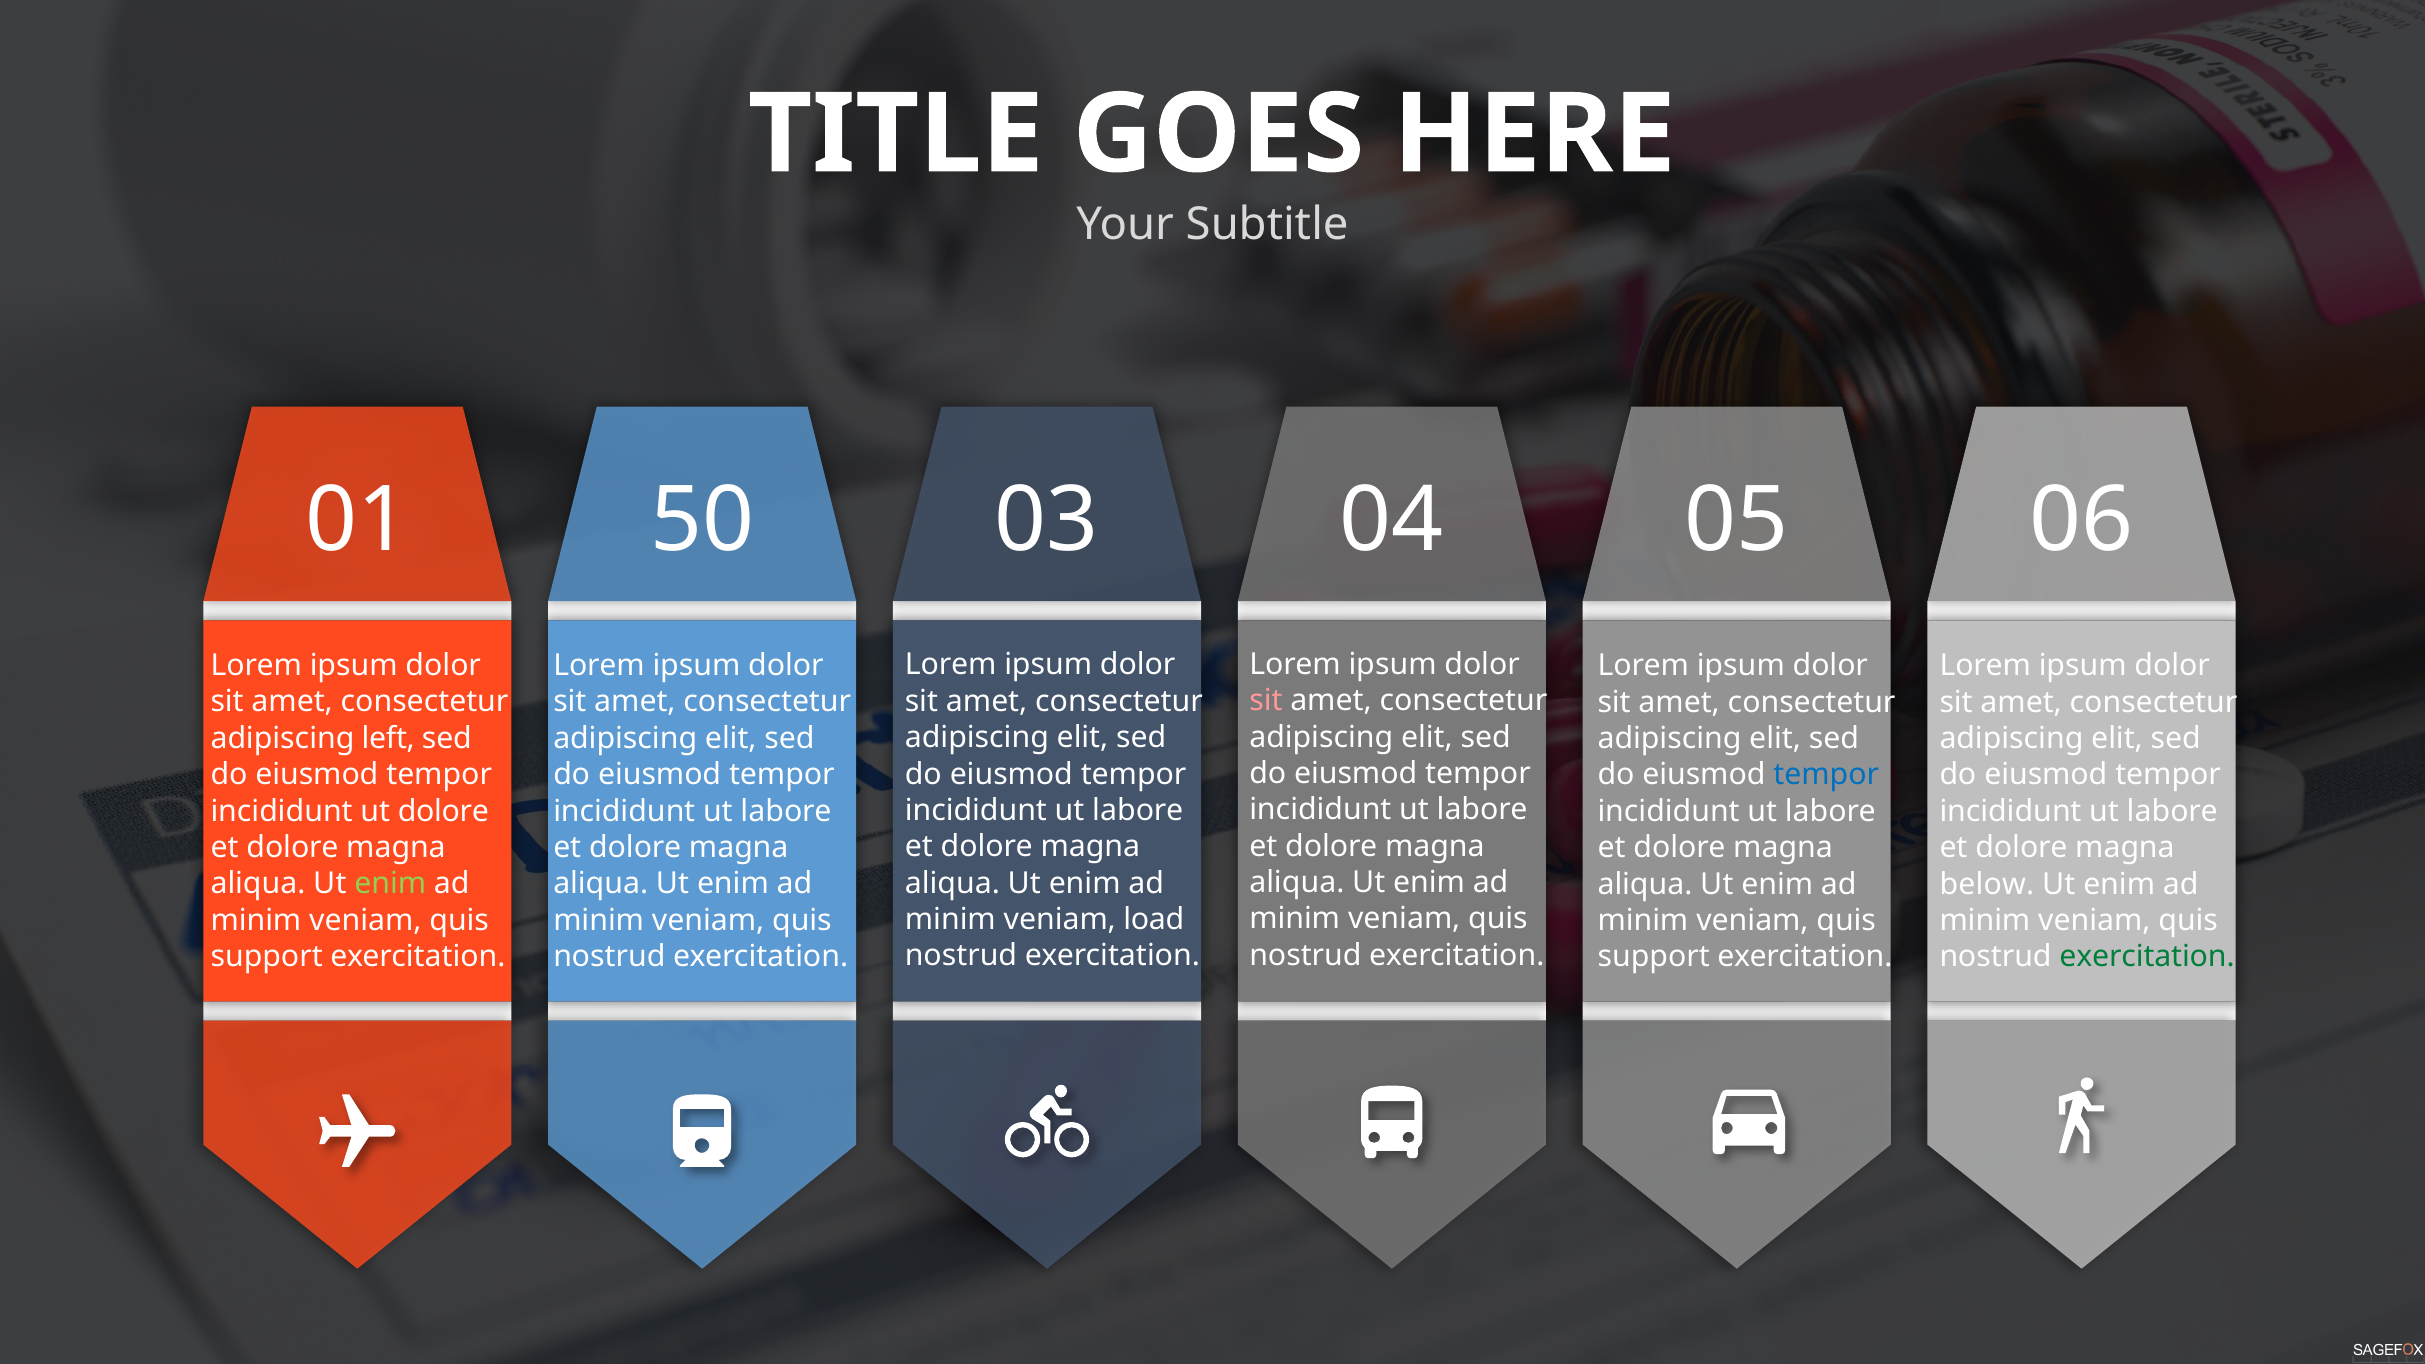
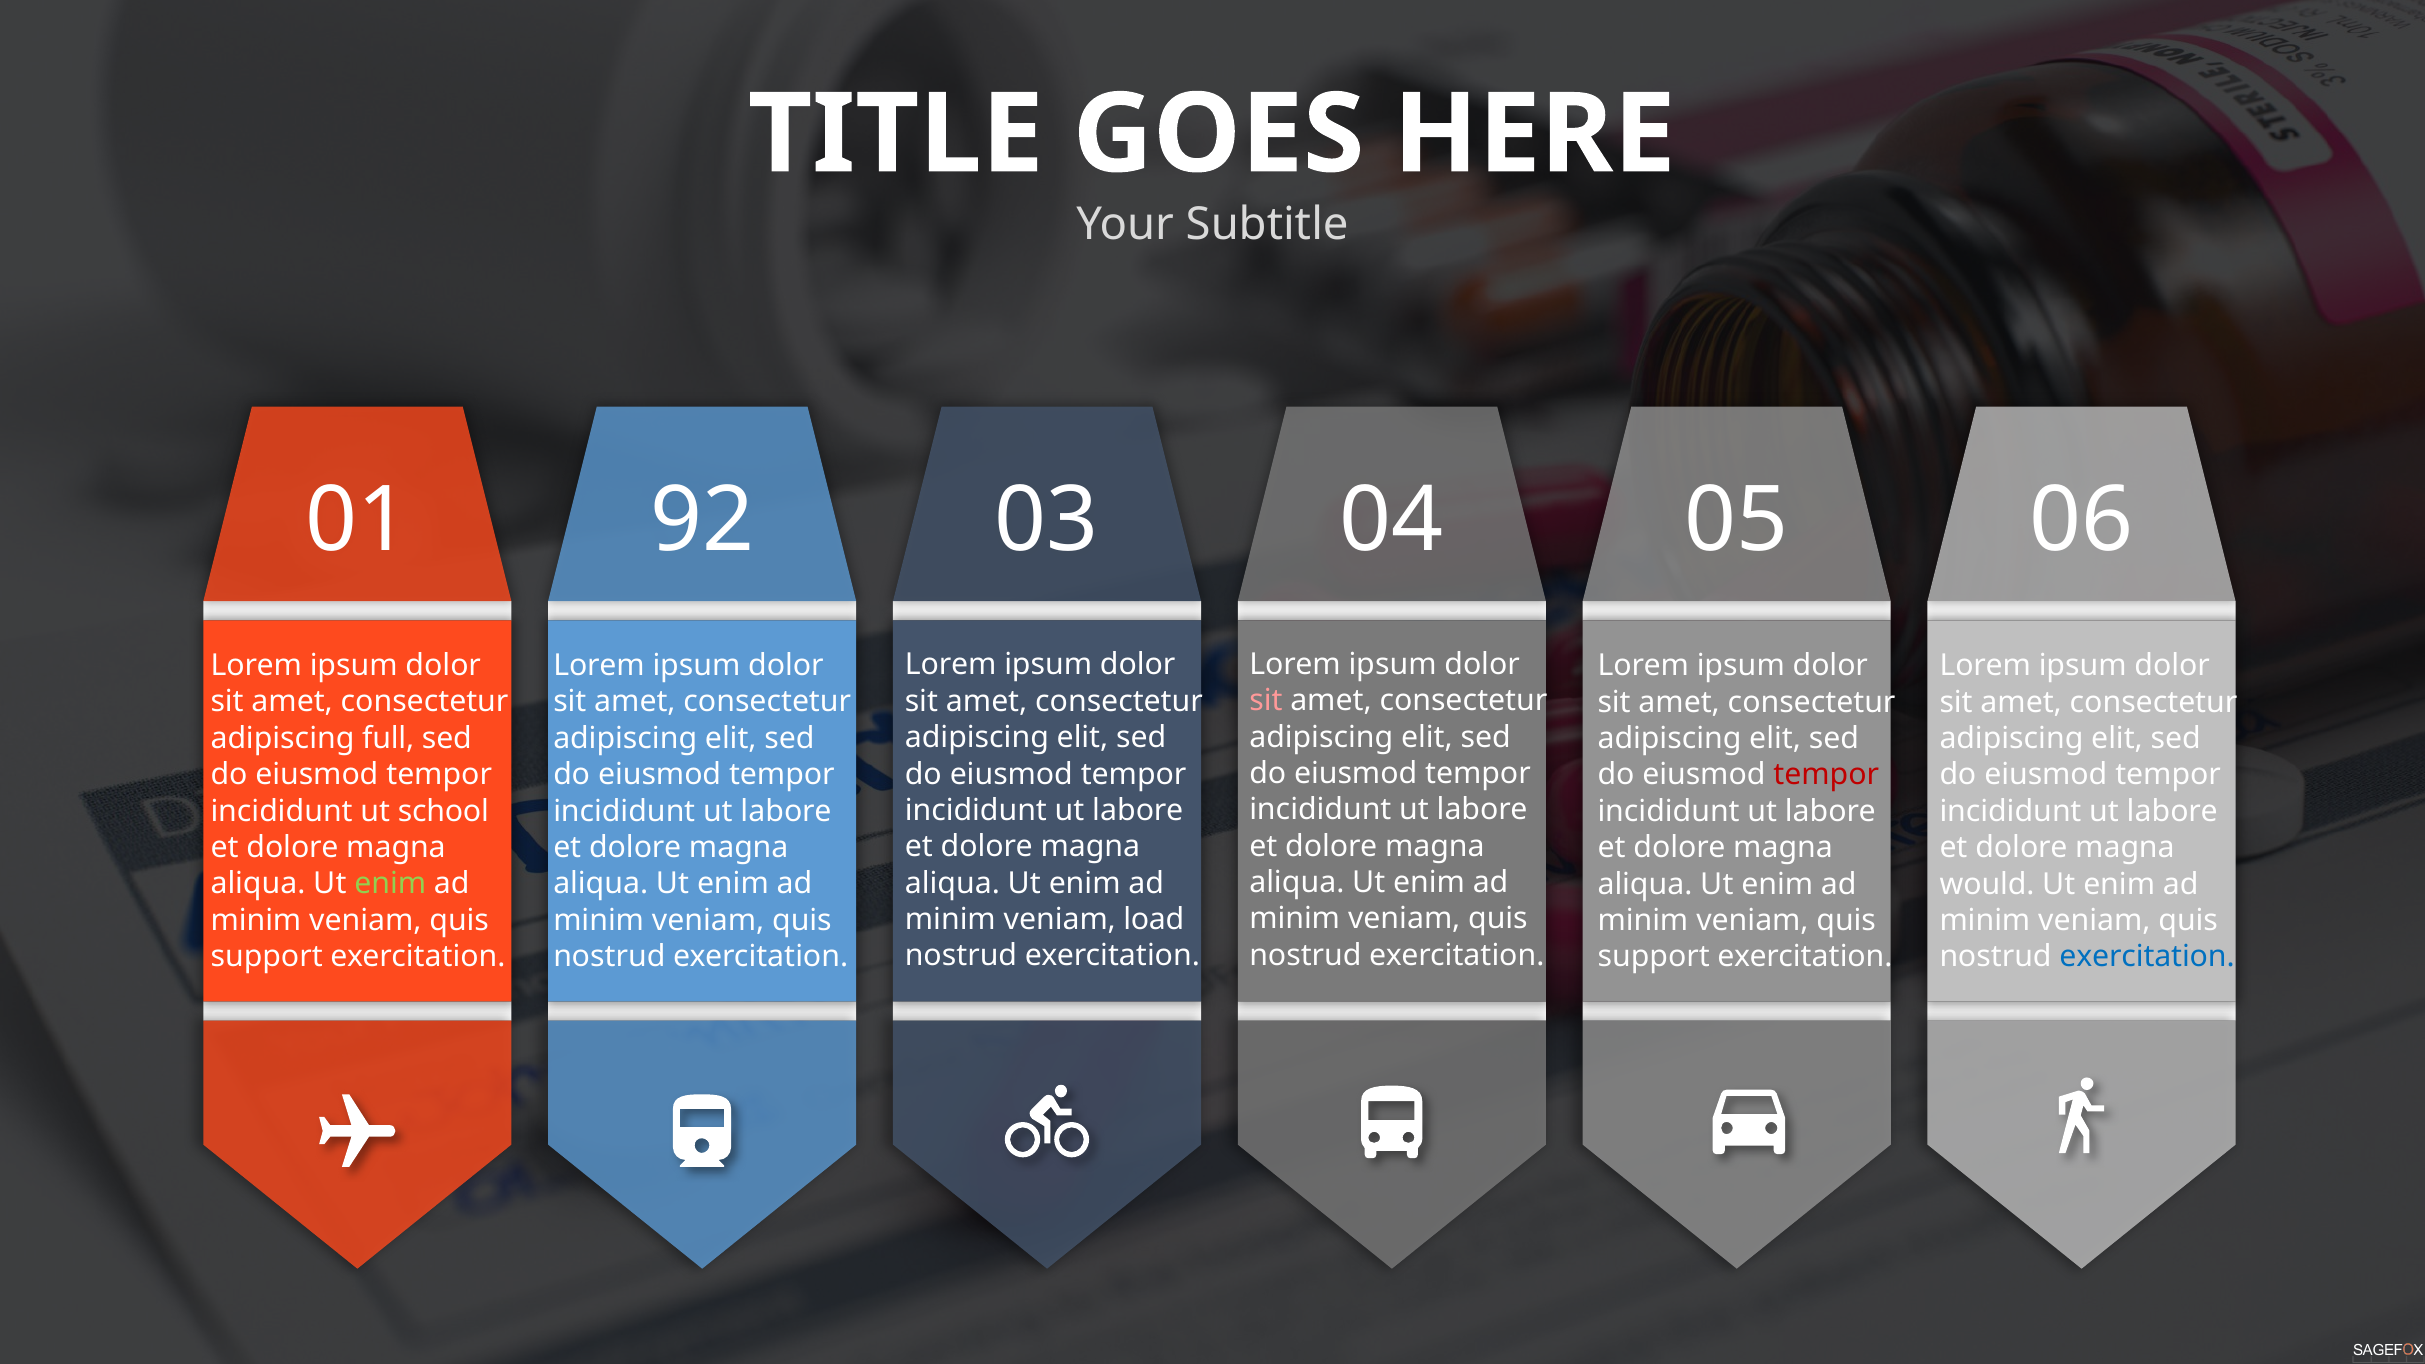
50: 50 -> 92
left: left -> full
tempor at (1826, 775) colour: blue -> red
ut dolore: dolore -> school
below: below -> would
exercitation at (2147, 957) colour: green -> blue
